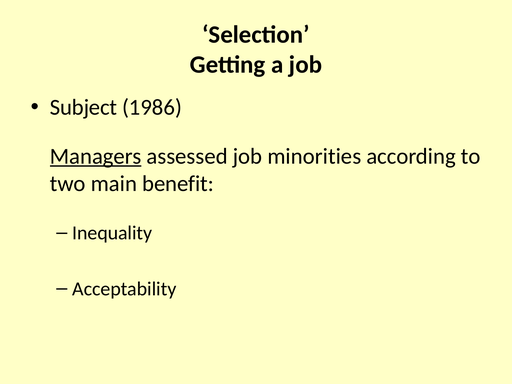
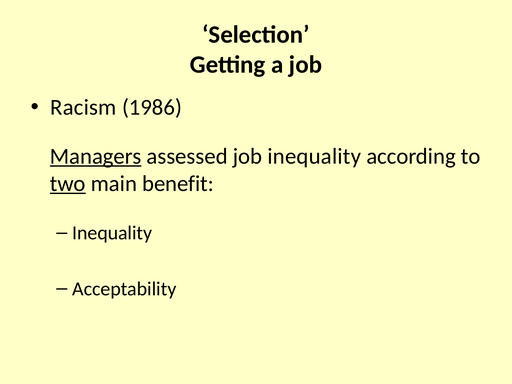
Subject: Subject -> Racism
job minorities: minorities -> inequality
two underline: none -> present
